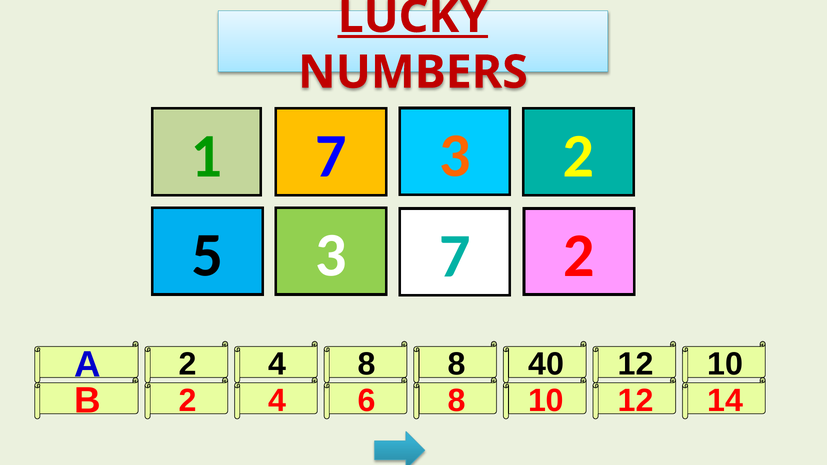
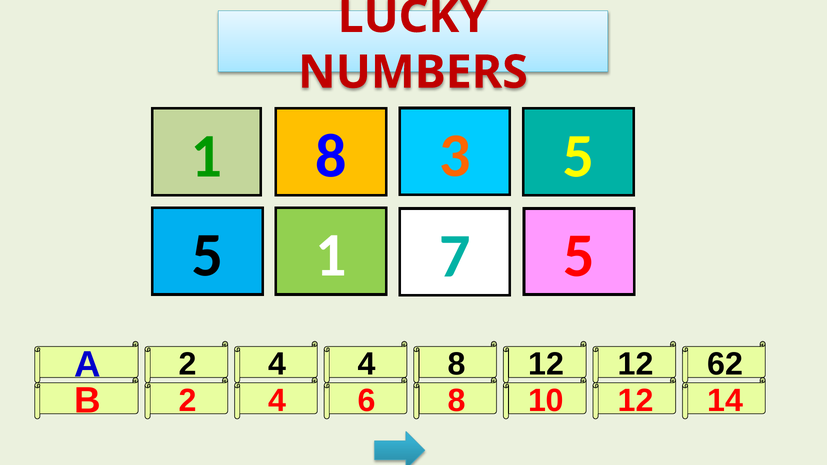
LUCKY underline: present -> none
1 7: 7 -> 8
3 2: 2 -> 5
5 3: 3 -> 1
7 2: 2 -> 5
4 8: 8 -> 4
8 40: 40 -> 12
10 at (725, 364): 10 -> 62
